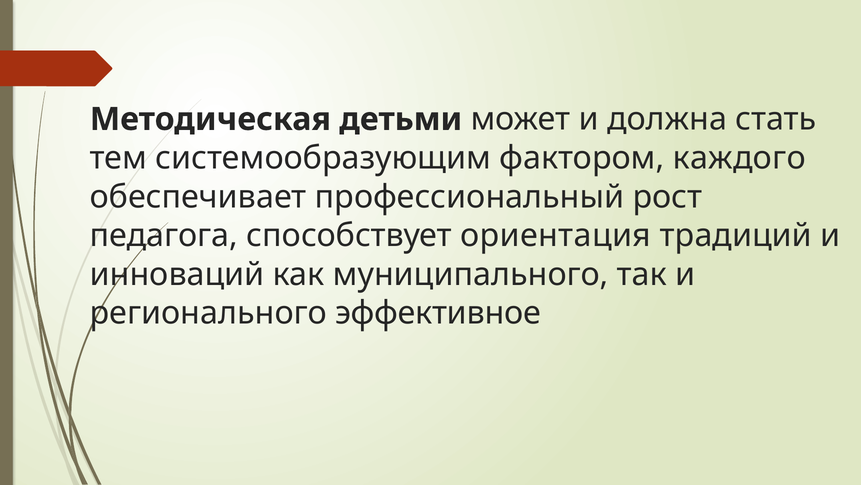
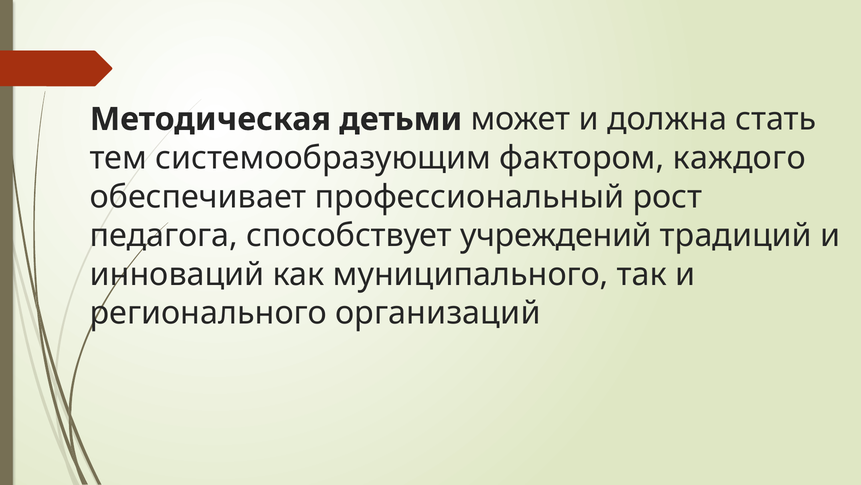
ориентация: ориентация -> учреждений
эффективное: эффективное -> организаций
